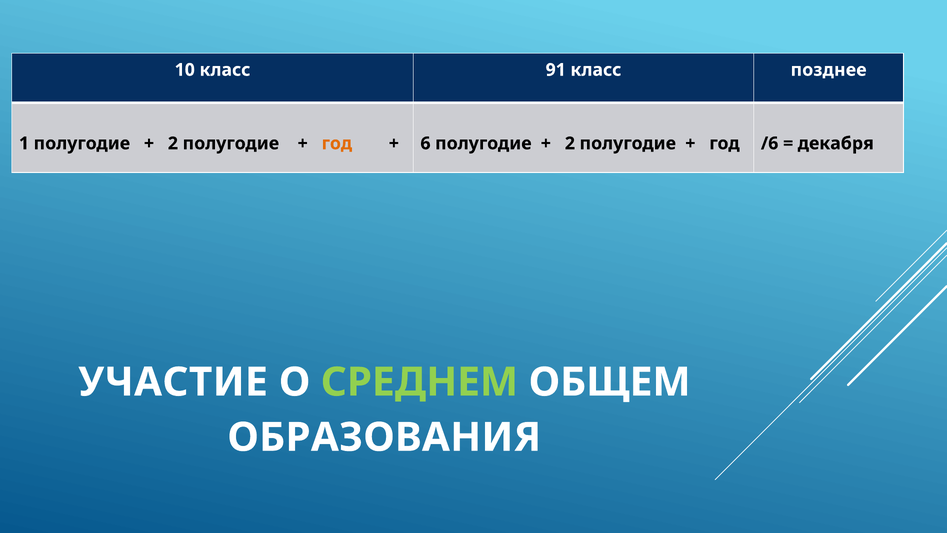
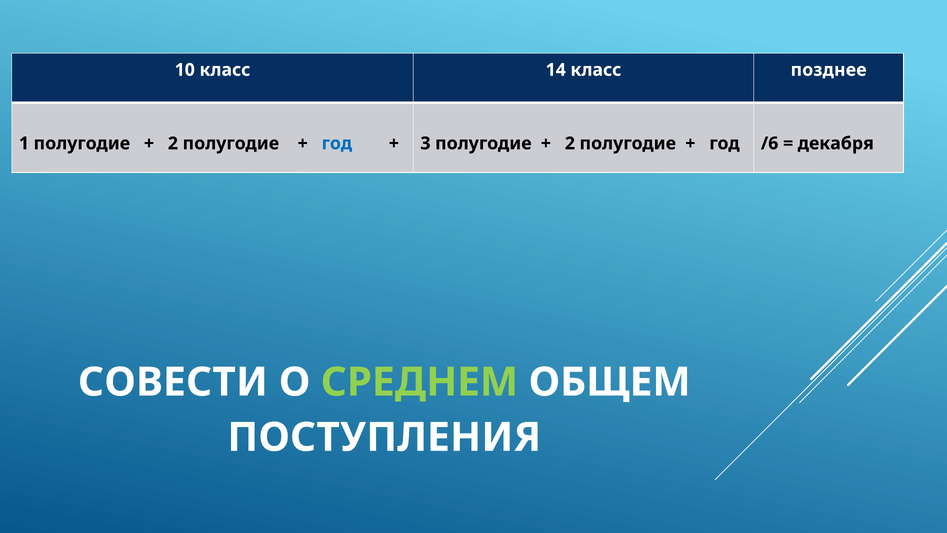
91: 91 -> 14
год at (337, 143) colour: orange -> blue
6: 6 -> 3
УЧАСТИЕ: УЧАСТИЕ -> СОВЕСТИ
ОБРАЗОВАНИЯ: ОБРАЗОВАНИЯ -> ПОСТУПЛЕНИЯ
